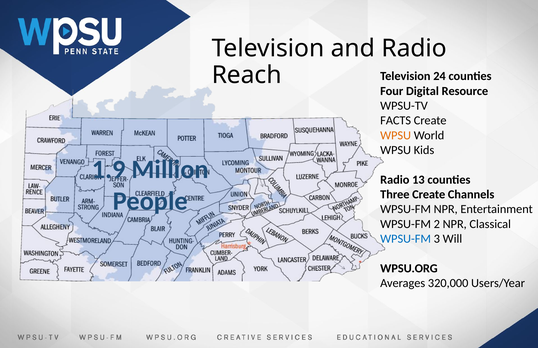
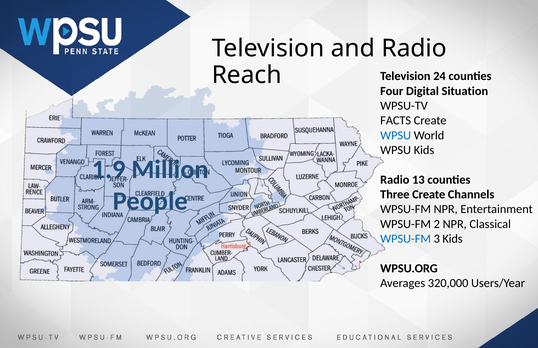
Resource: Resource -> Situation
WPSU at (396, 135) colour: orange -> blue
3 Will: Will -> Kids
